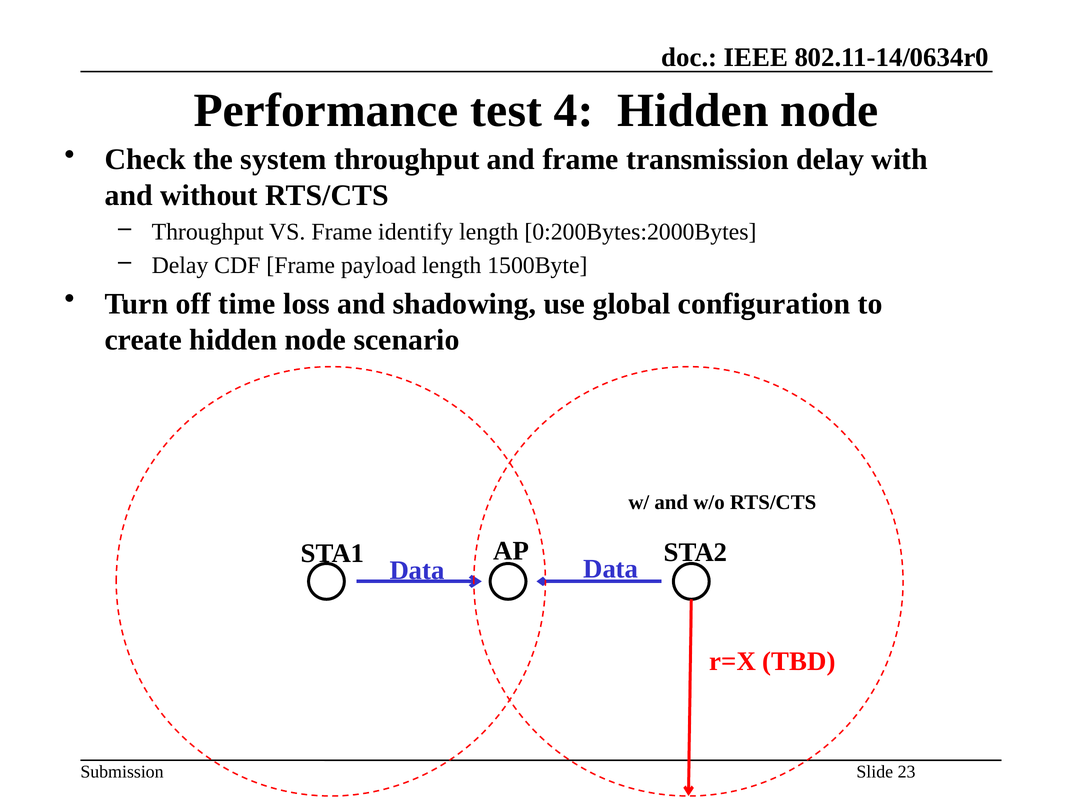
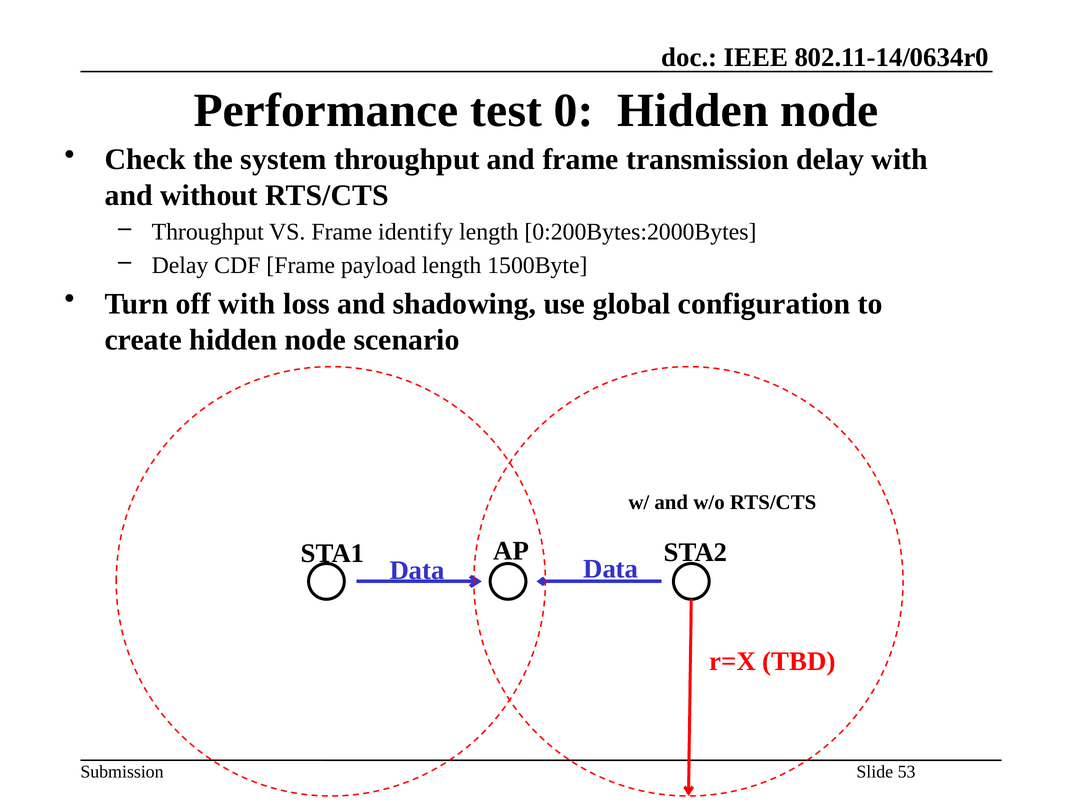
4: 4 -> 0
off time: time -> with
23: 23 -> 53
